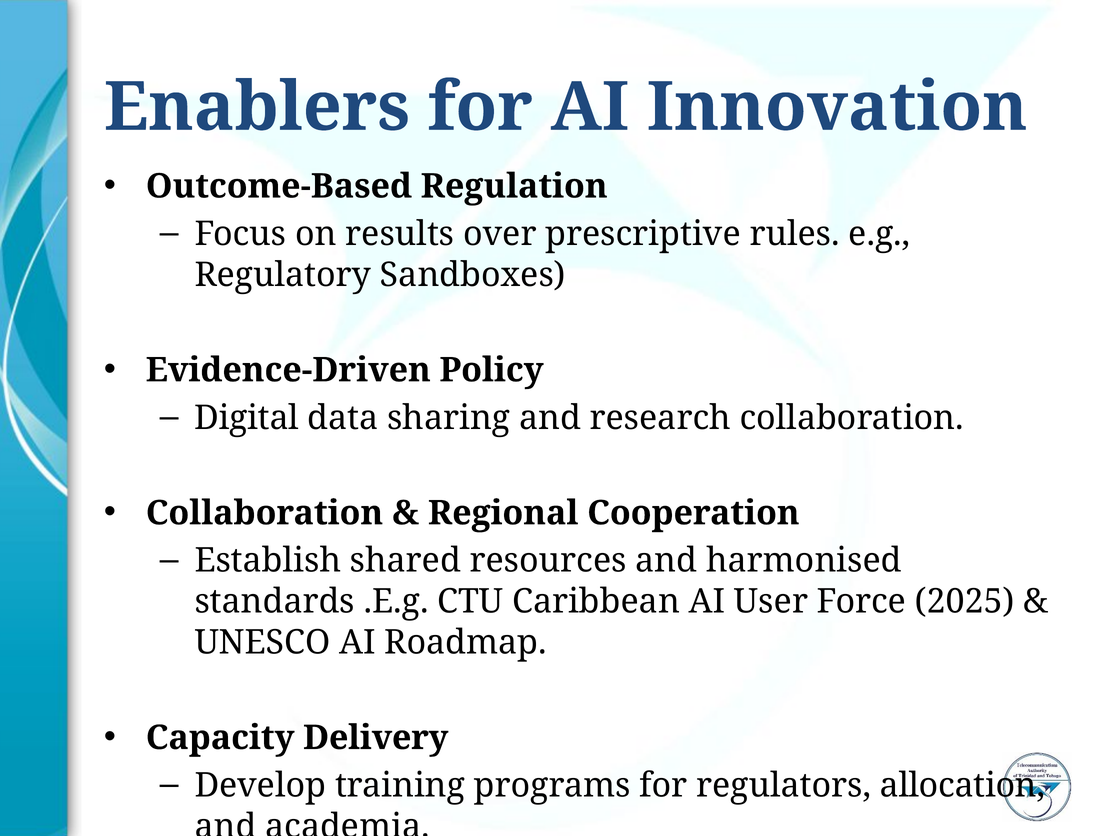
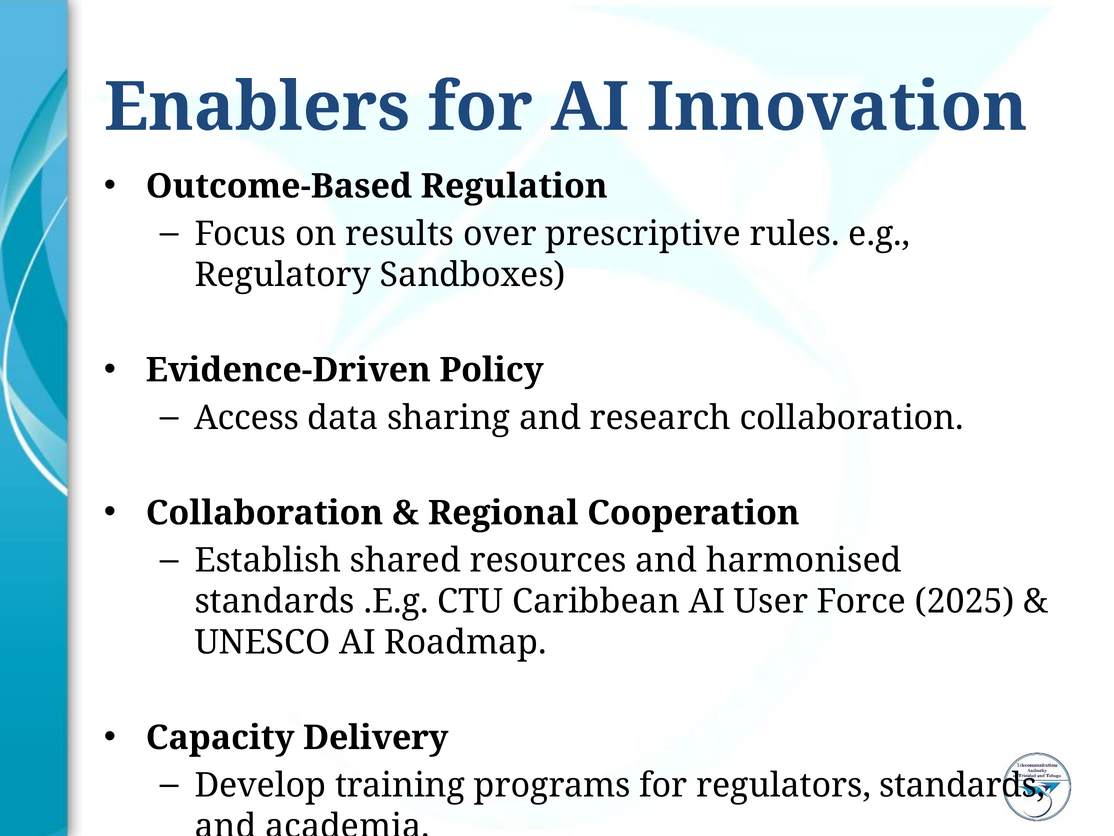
Digital: Digital -> Access
regulators allocation: allocation -> standards
